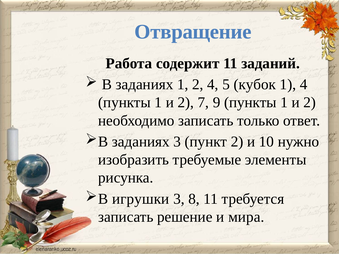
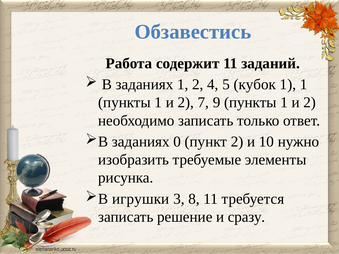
Отвращение: Отвращение -> Обзавестись
1 4: 4 -> 1
заданиях 3: 3 -> 0
мира: мира -> сразу
